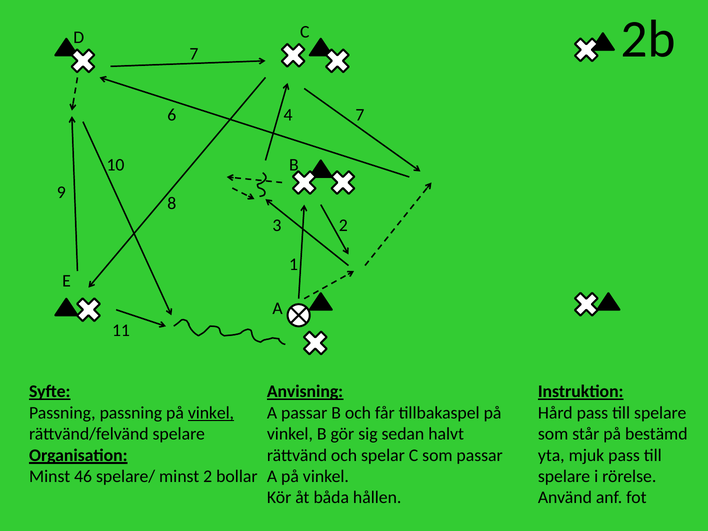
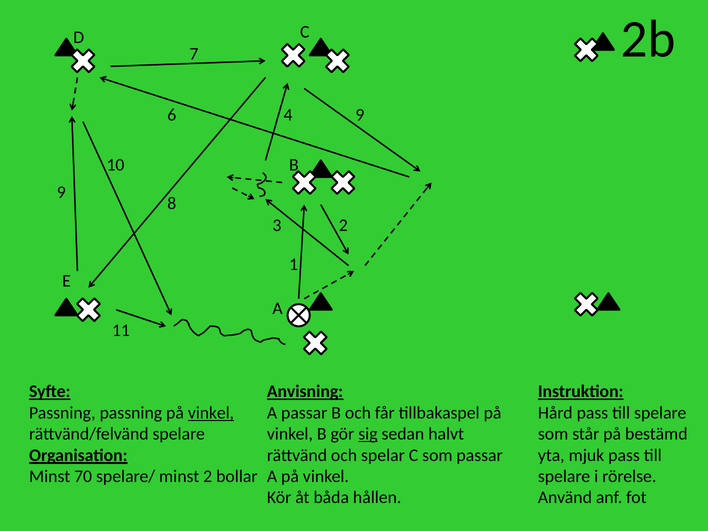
4 7: 7 -> 9
sig underline: none -> present
46: 46 -> 70
